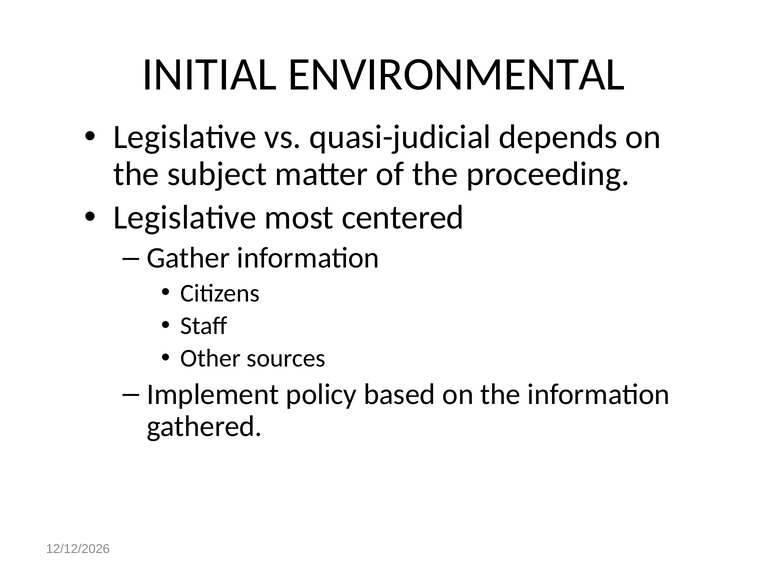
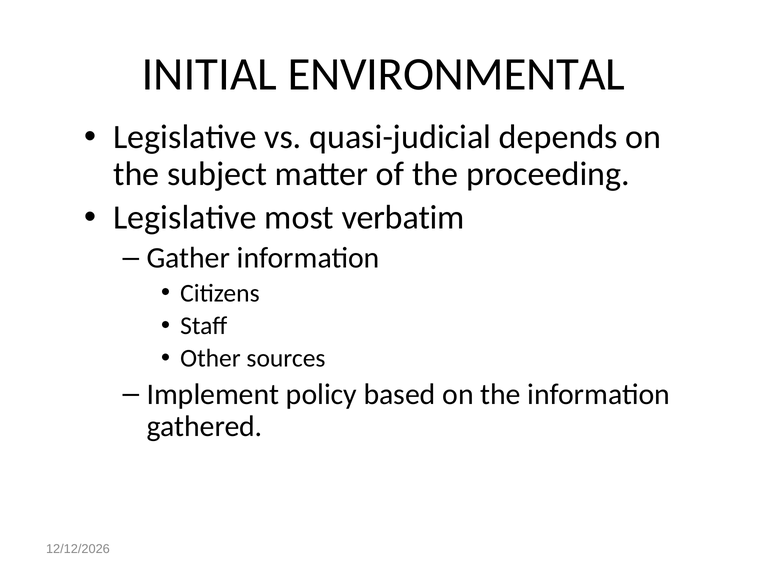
centered: centered -> verbatim
